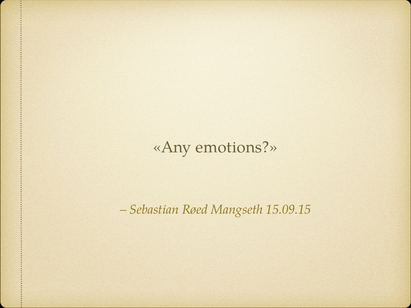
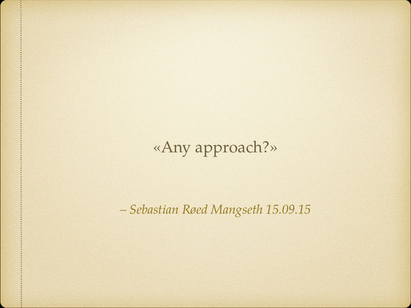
emotions: emotions -> approach
